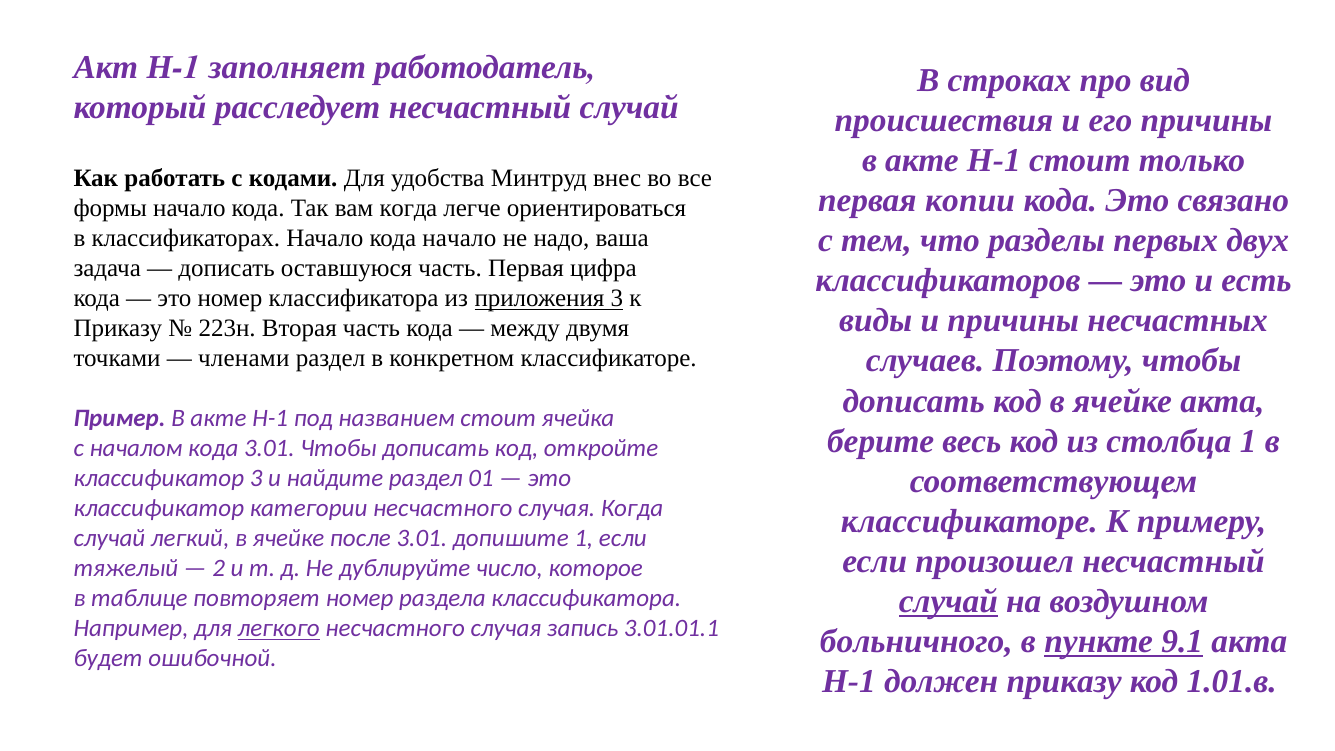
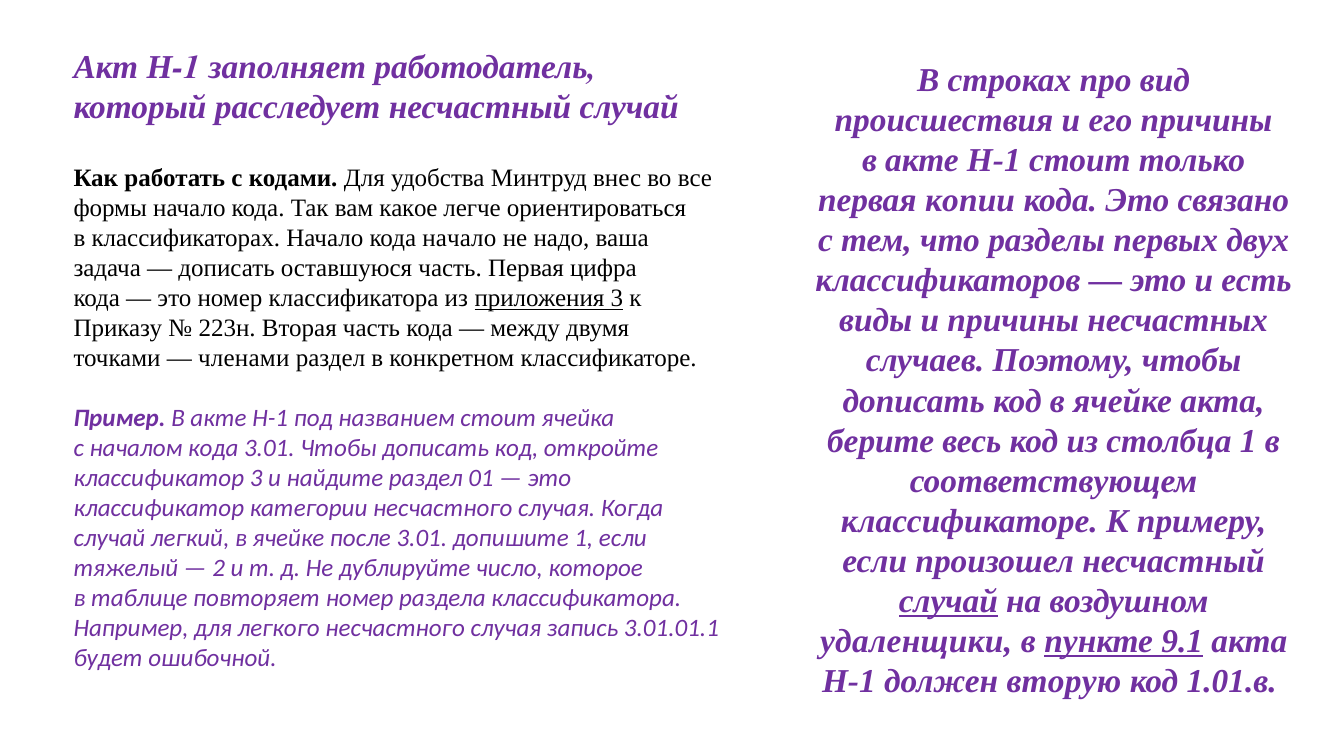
вам когда: когда -> какое
легкого underline: present -> none
больничного: больничного -> удаленщики
должен приказу: приказу -> вторую
